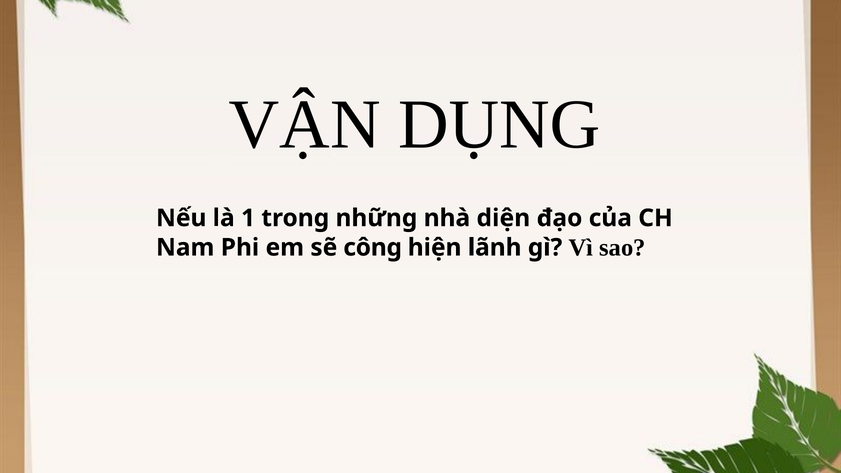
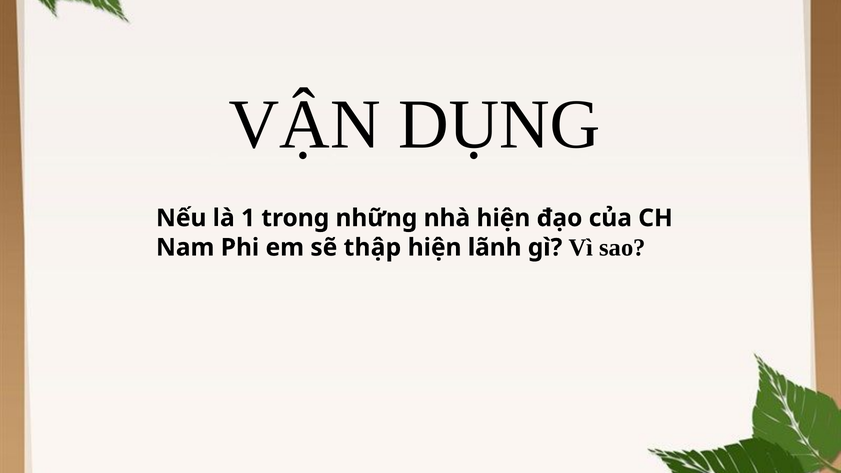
nhà diện: diện -> hiện
công: công -> thập
